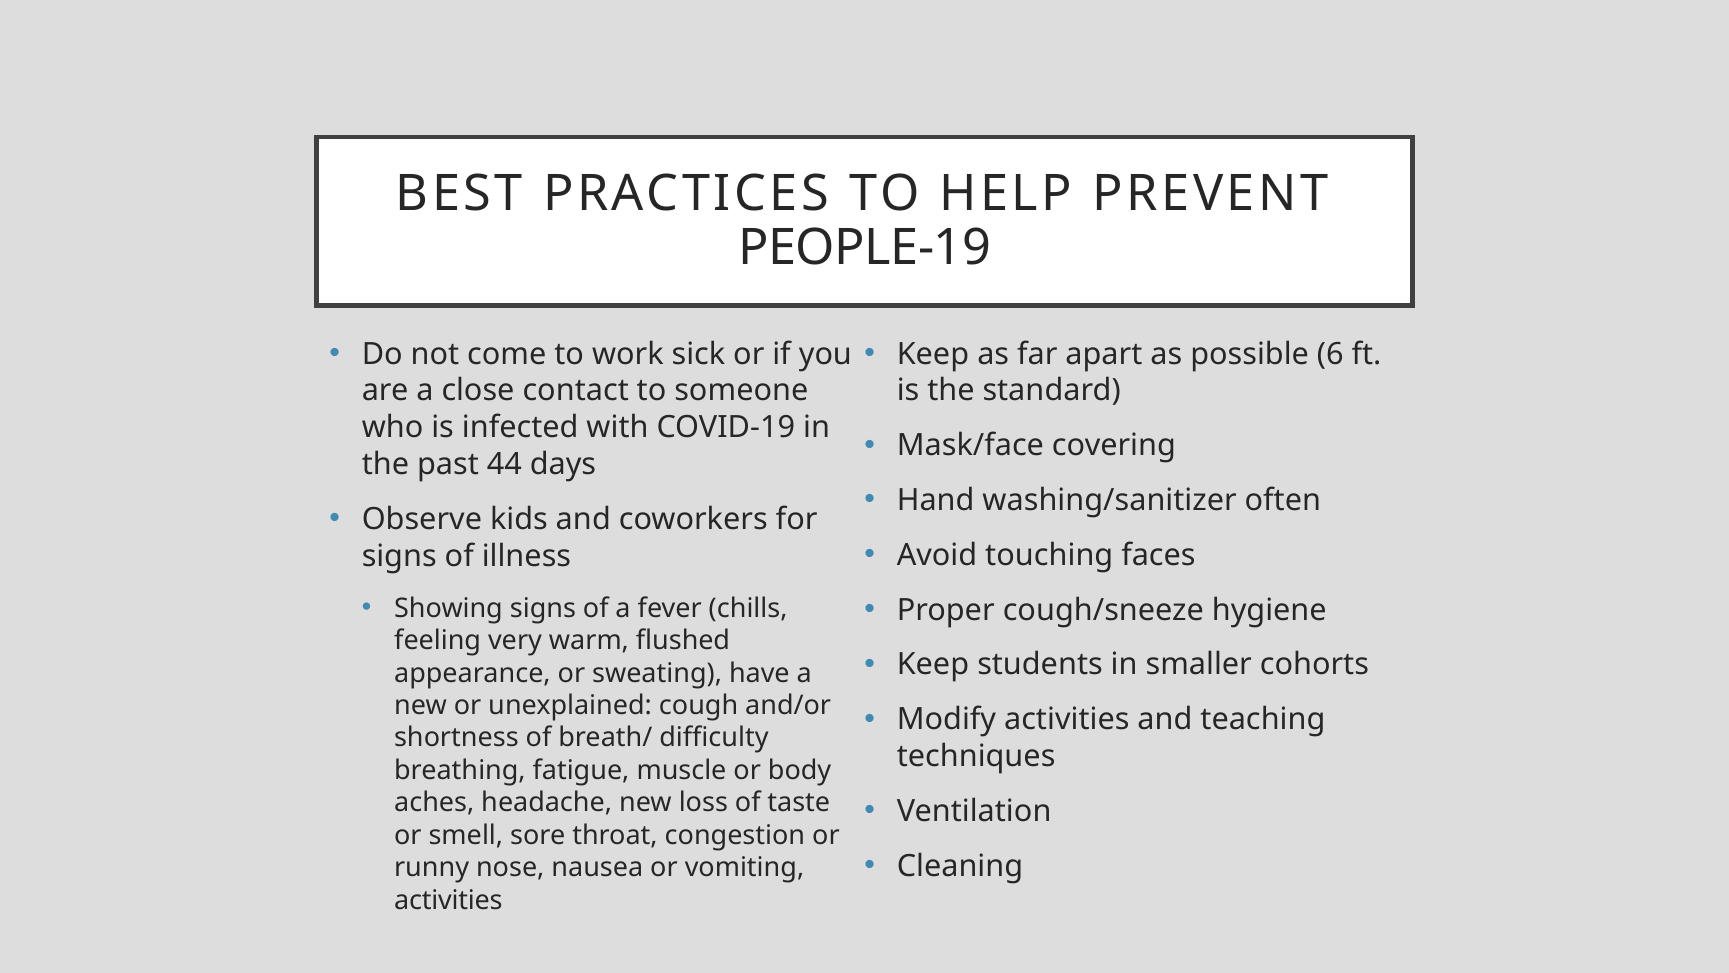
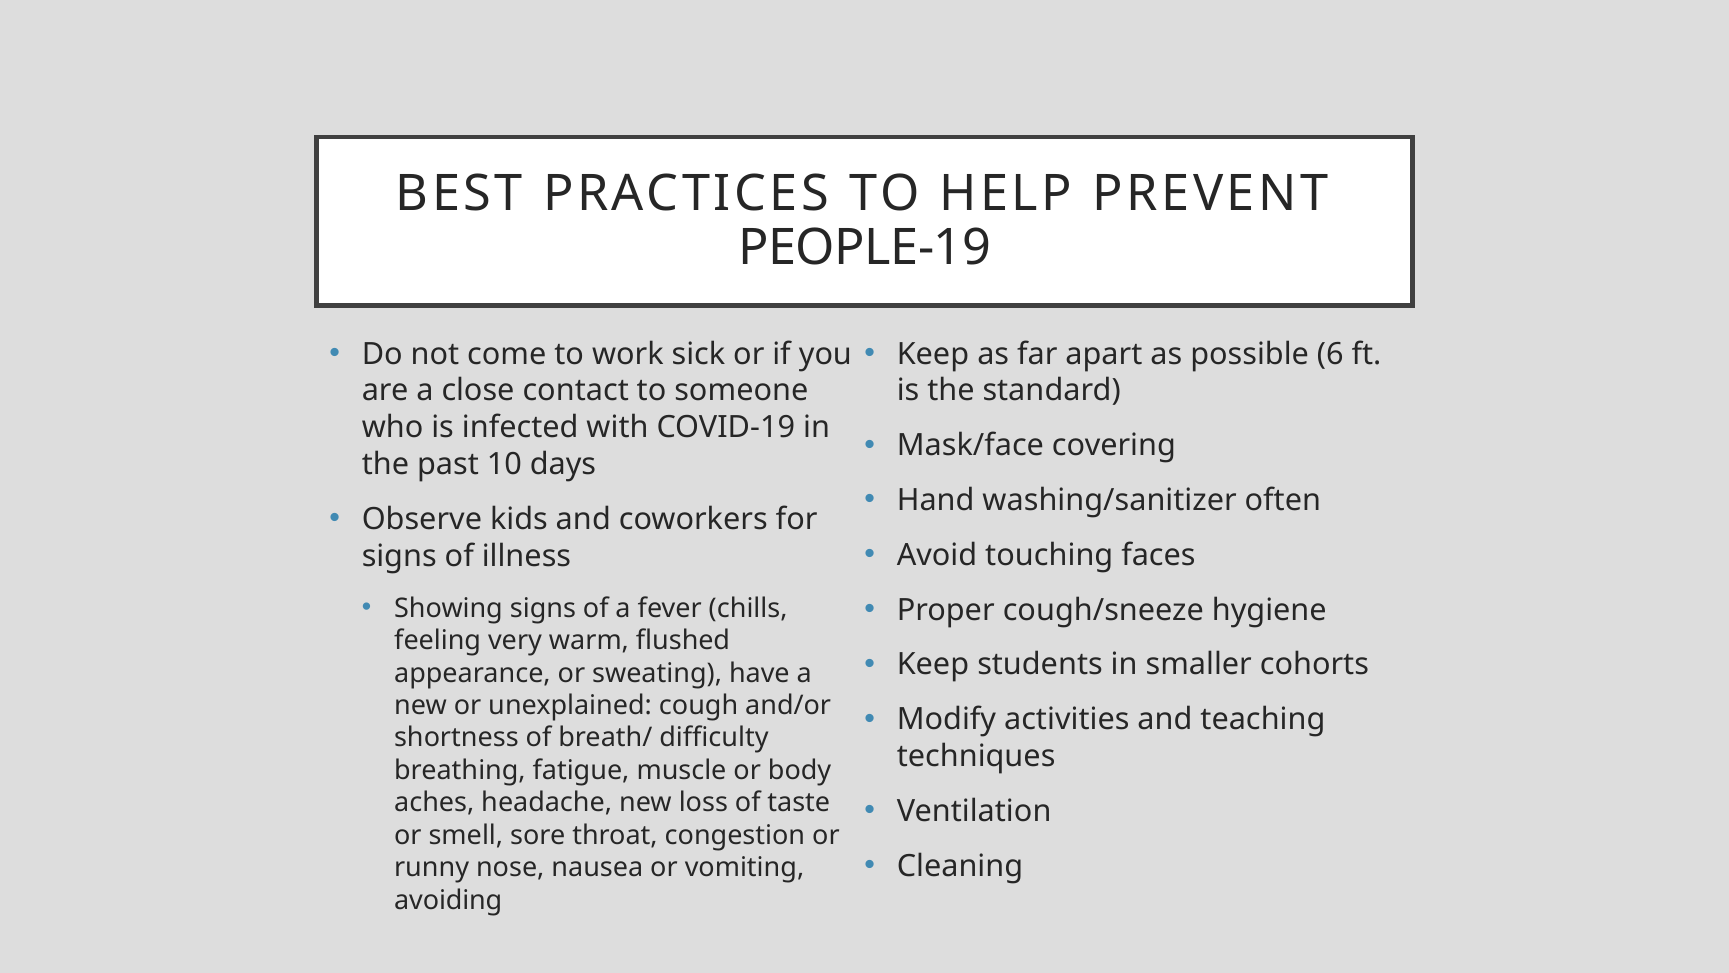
44: 44 -> 10
activities at (448, 900): activities -> avoiding
